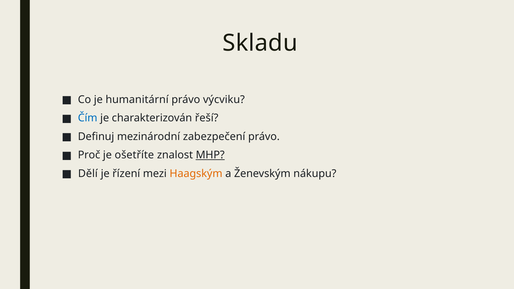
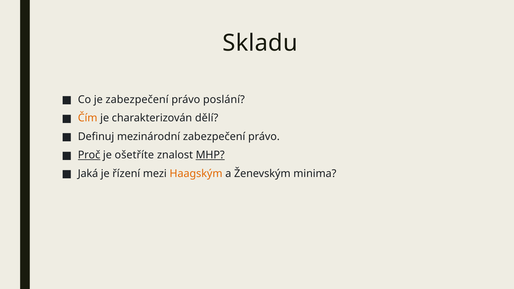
je humanitární: humanitární -> zabezpečení
výcviku: výcviku -> poslání
Čím colour: blue -> orange
řeší: řeší -> dělí
Proč underline: none -> present
Dělí: Dělí -> Jaká
nákupu: nákupu -> minima
